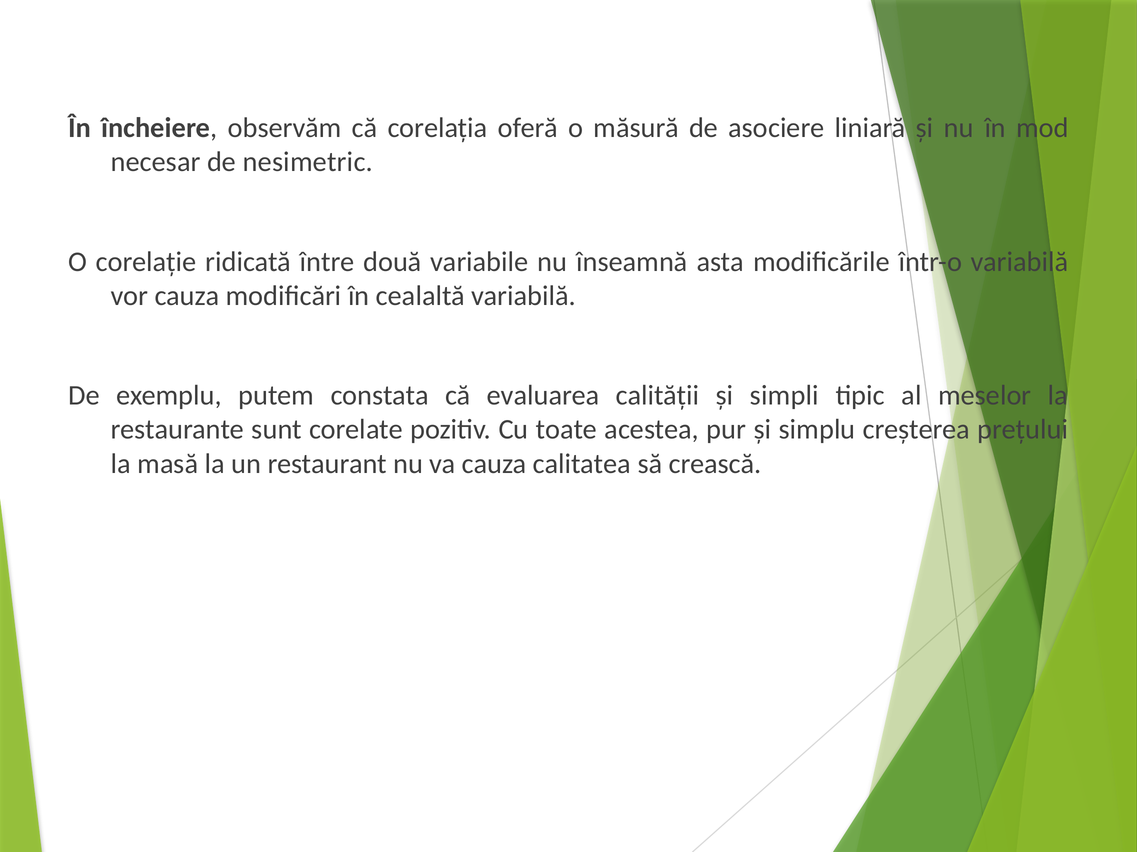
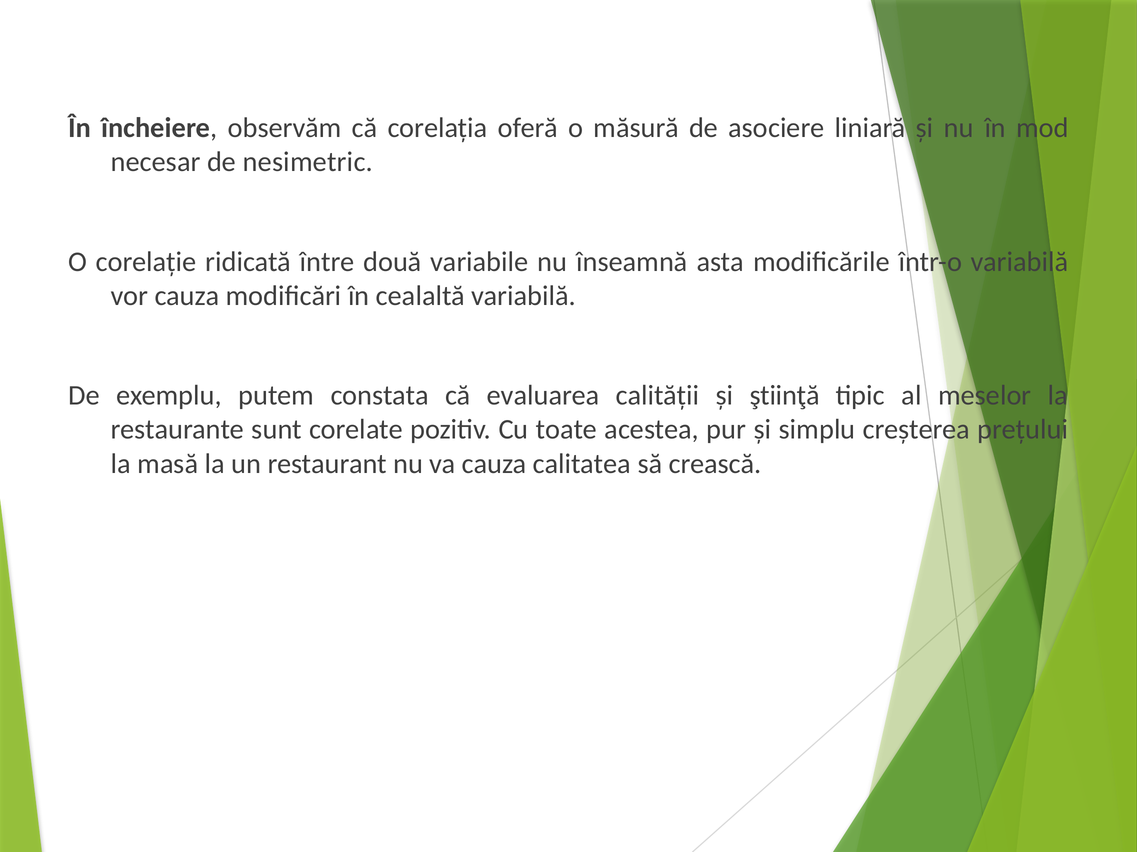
simpli: simpli -> ştiinţă
